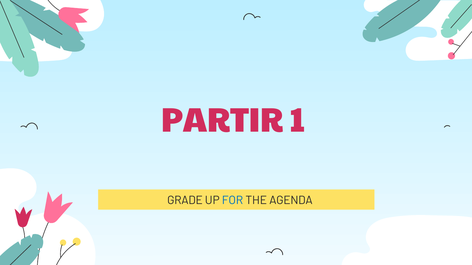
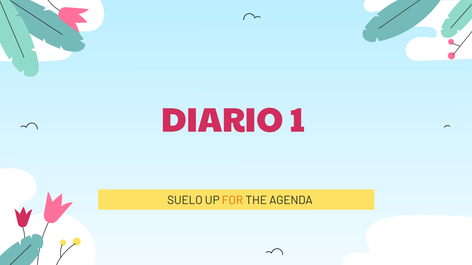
PARTIR: PARTIR -> DIARIO
GRADE: GRADE -> SUELO
FOR colour: blue -> orange
